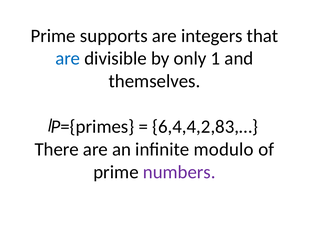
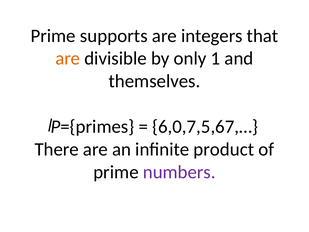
are at (68, 58) colour: blue -> orange
6,4,4,2,83,…: 6,4,4,2,83,… -> 6,0,7,5,67,…
modulo: modulo -> product
